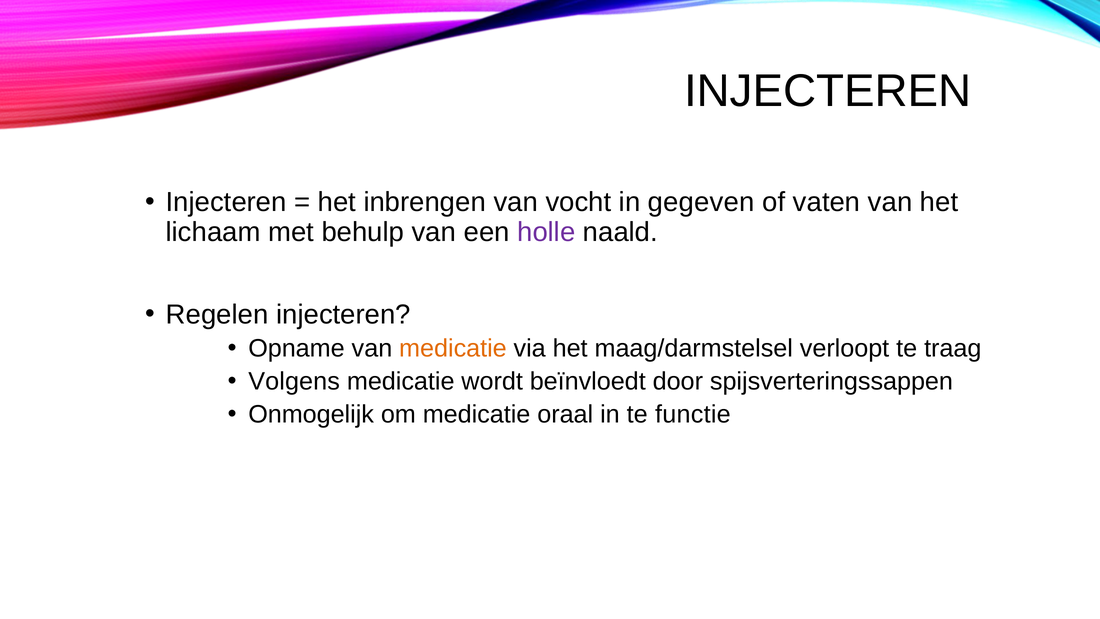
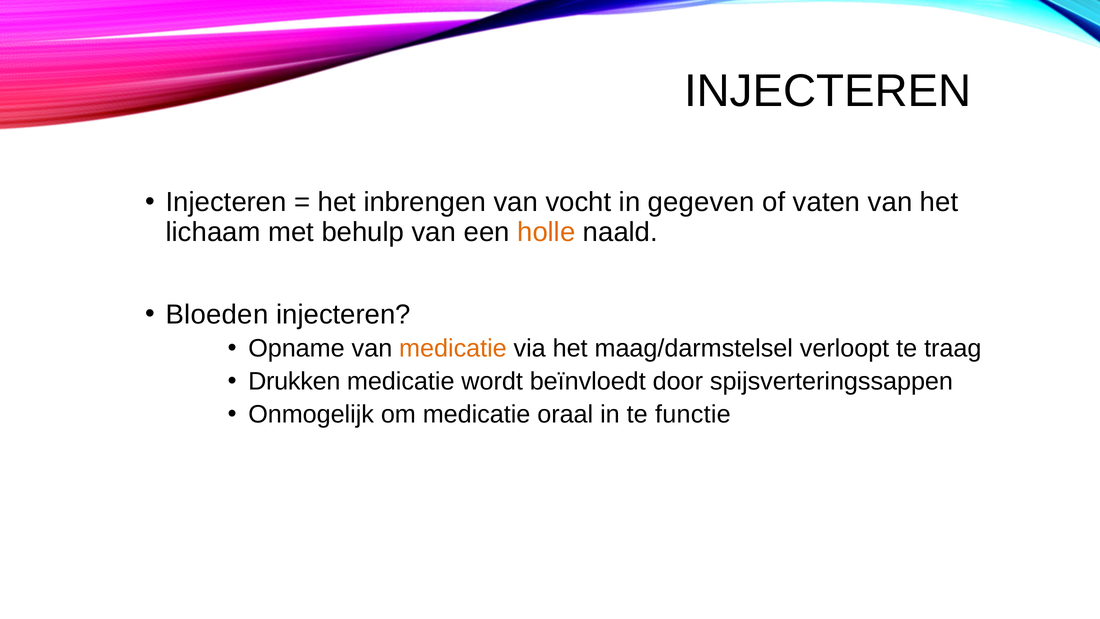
holle colour: purple -> orange
Regelen: Regelen -> Bloeden
Volgens: Volgens -> Drukken
